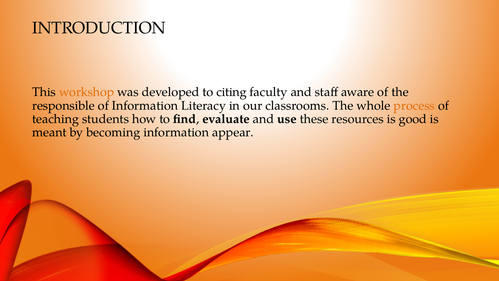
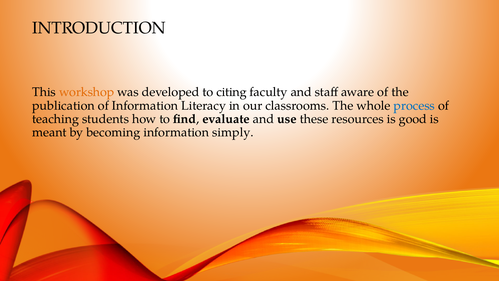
responsible: responsible -> publication
process colour: orange -> blue
appear: appear -> simply
